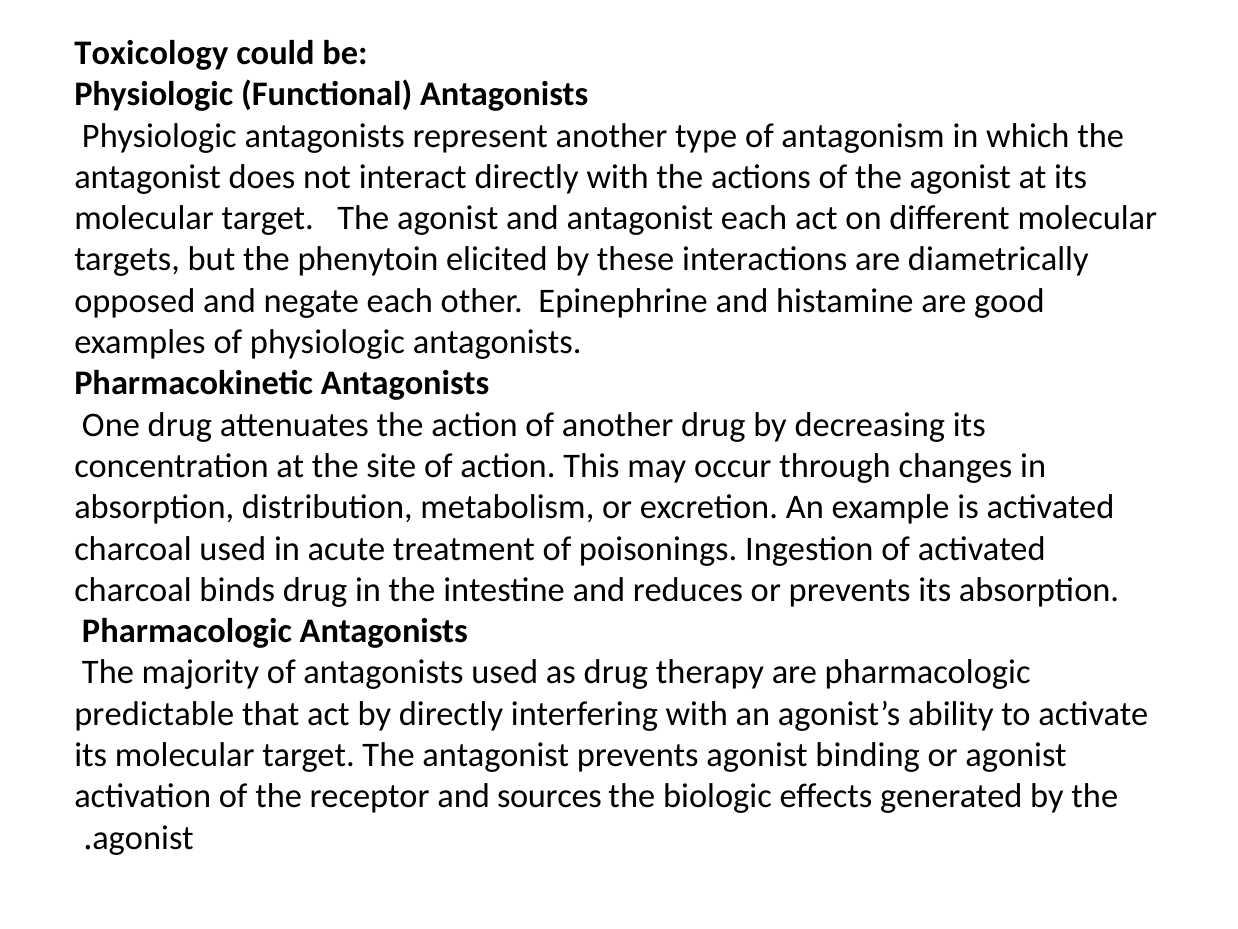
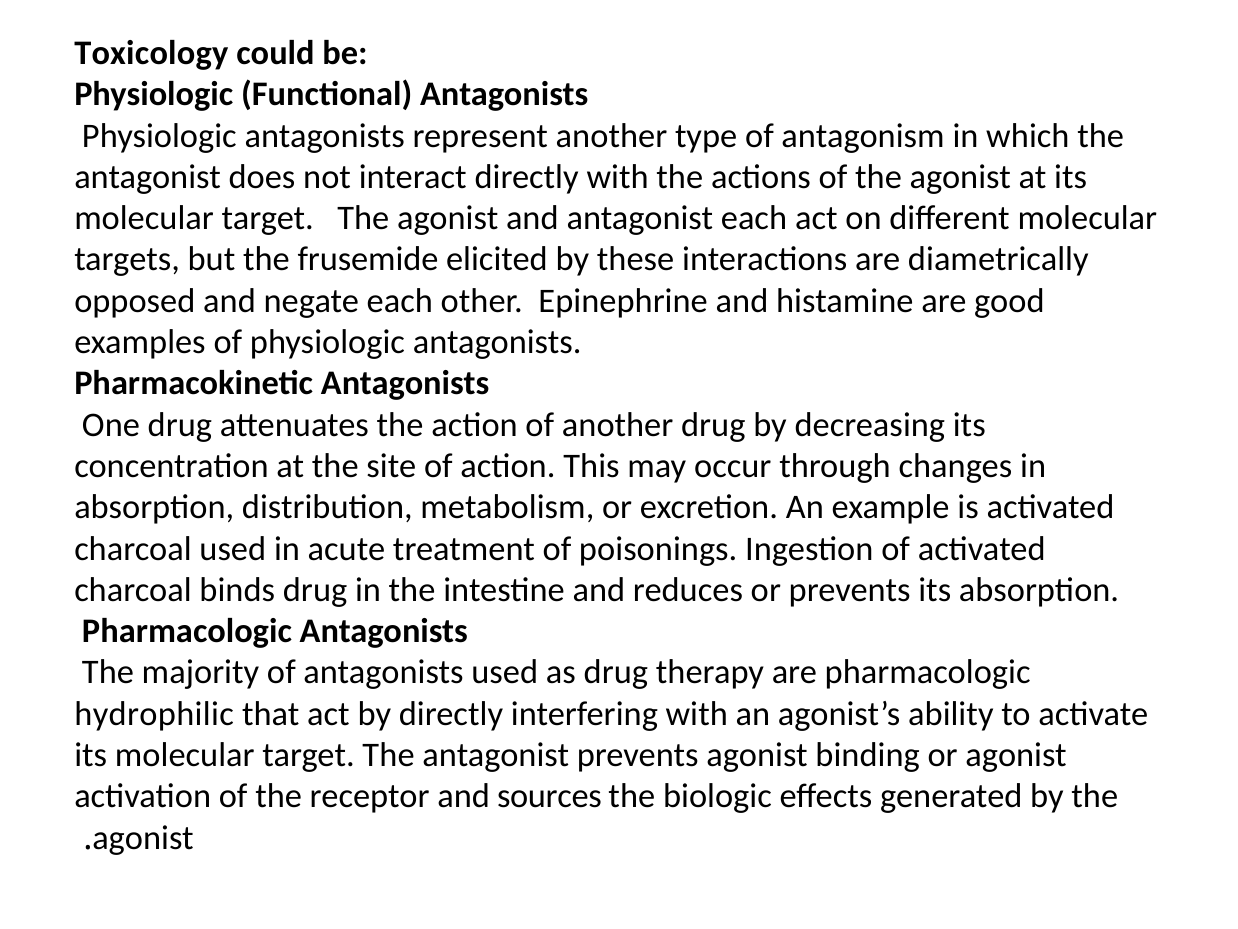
phenytoin: phenytoin -> frusemide
predictable: predictable -> hydrophilic
